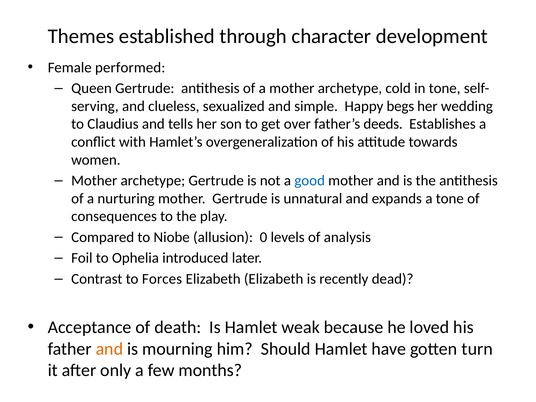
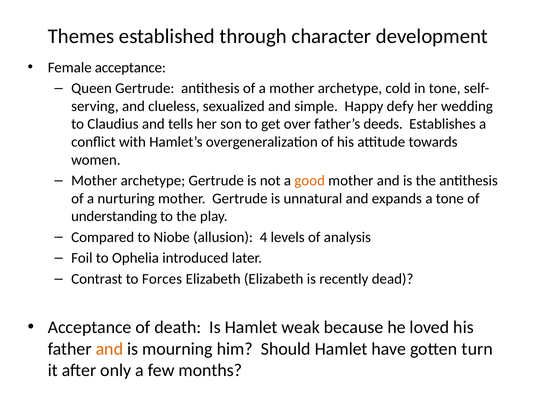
Female performed: performed -> acceptance
begs: begs -> defy
good colour: blue -> orange
consequences: consequences -> understanding
0: 0 -> 4
